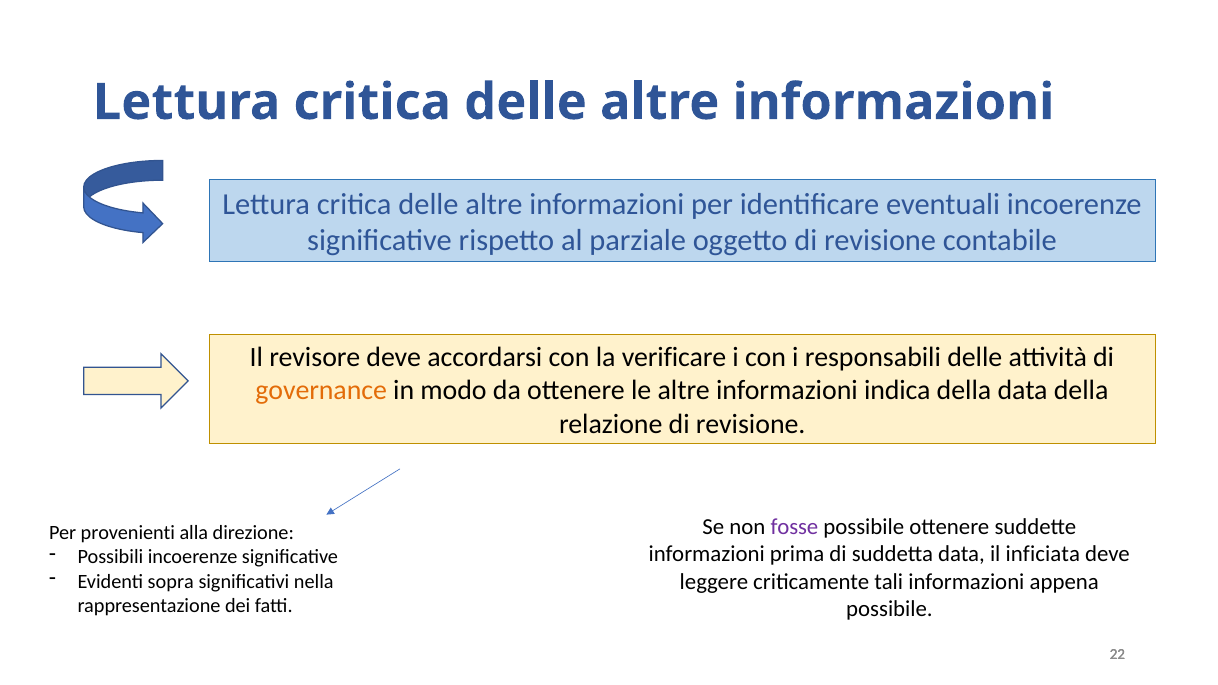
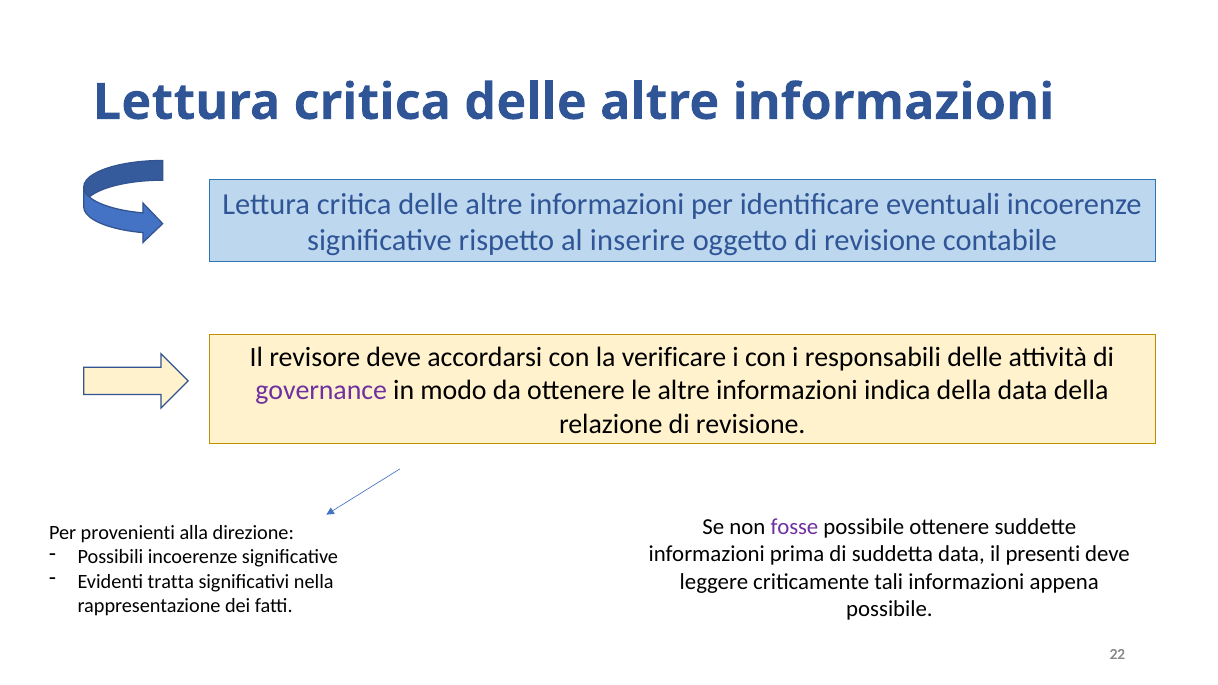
parziale: parziale -> inserire
governance colour: orange -> purple
inficiata: inficiata -> presenti
sopra: sopra -> tratta
